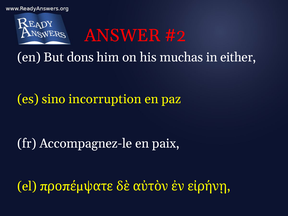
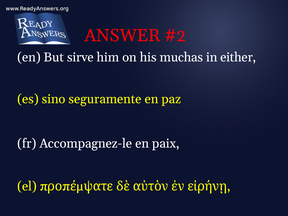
dons: dons -> sirve
incorruption: incorruption -> seguramente
